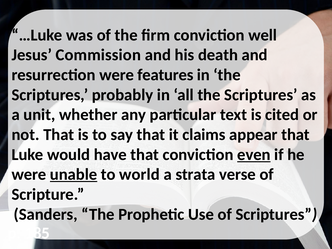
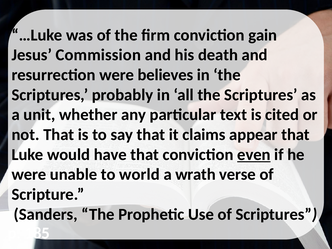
well: well -> gain
features: features -> believes
unable underline: present -> none
strata: strata -> wrath
